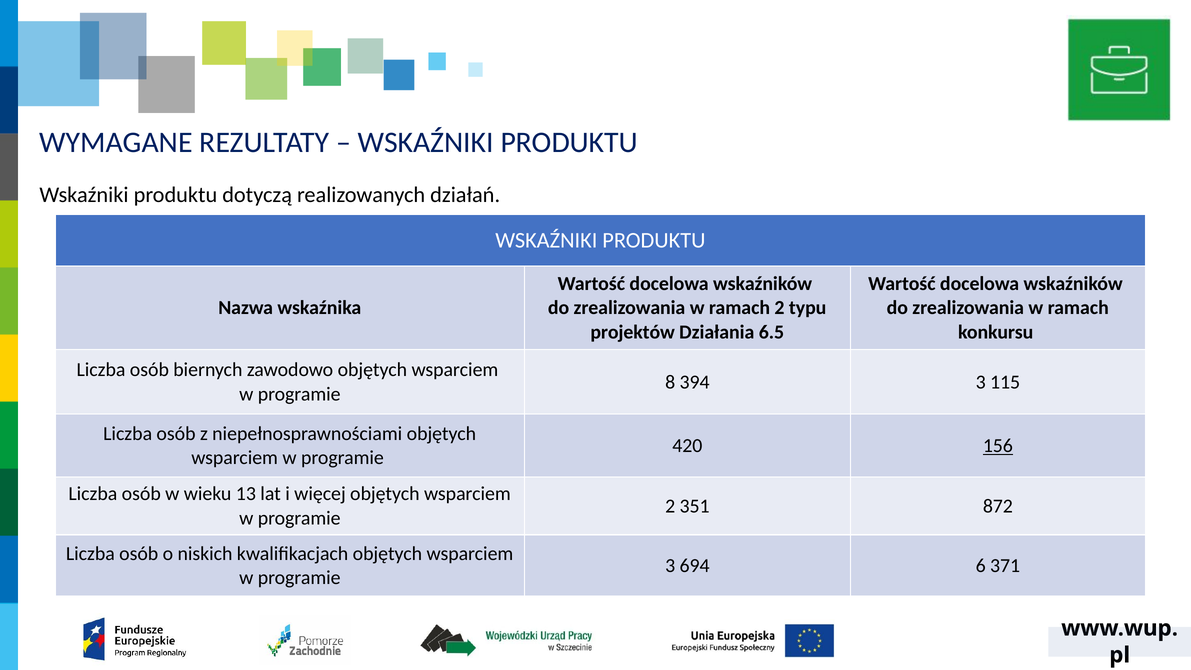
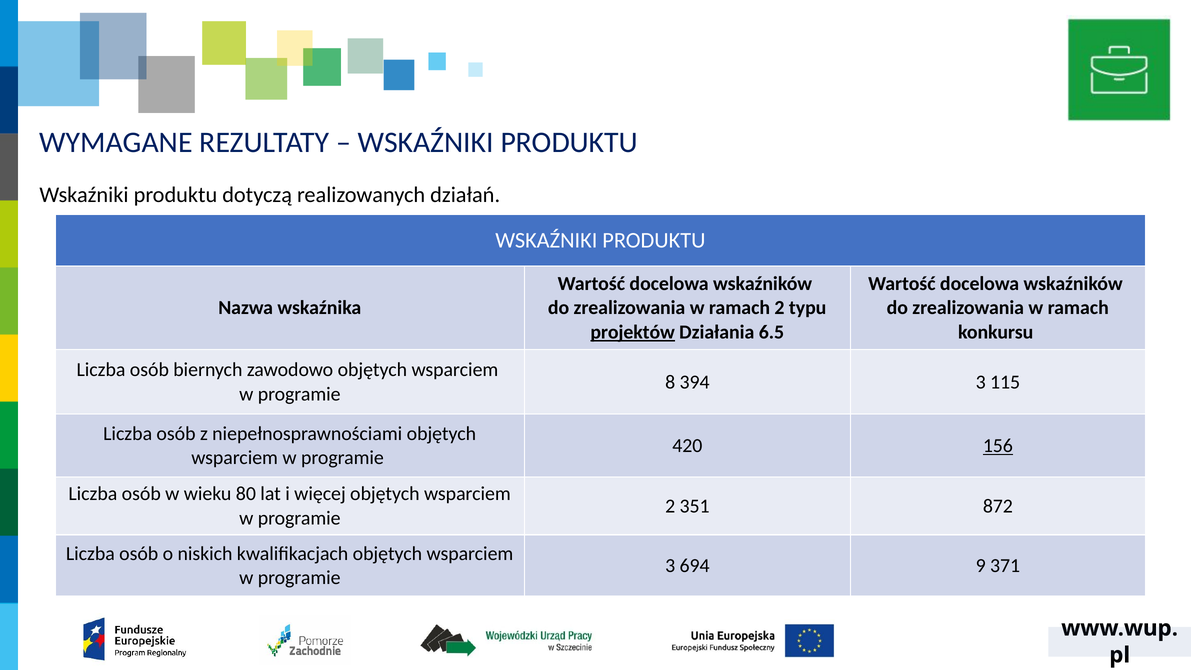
projektów underline: none -> present
13: 13 -> 80
6: 6 -> 9
